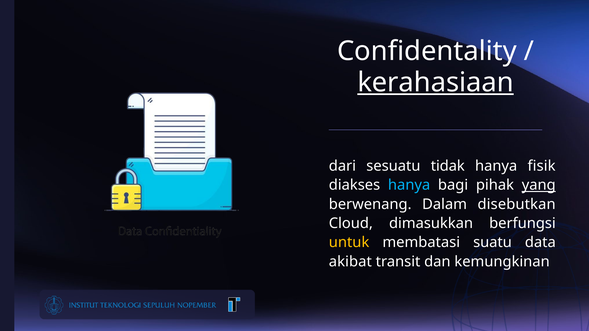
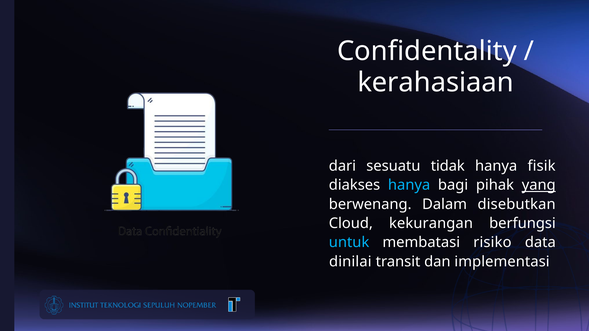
kerahasiaan underline: present -> none
dimasukkan: dimasukkan -> kekurangan
untuk colour: yellow -> light blue
suatu: suatu -> risiko
akibat: akibat -> dinilai
kemungkinan: kemungkinan -> implementasi
